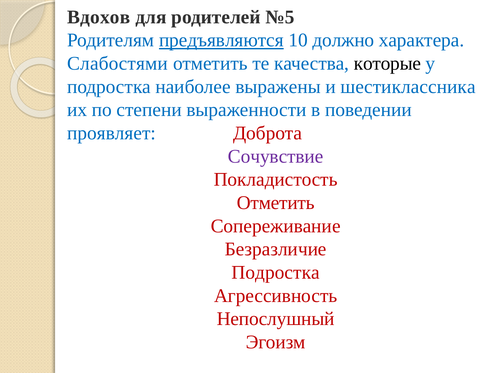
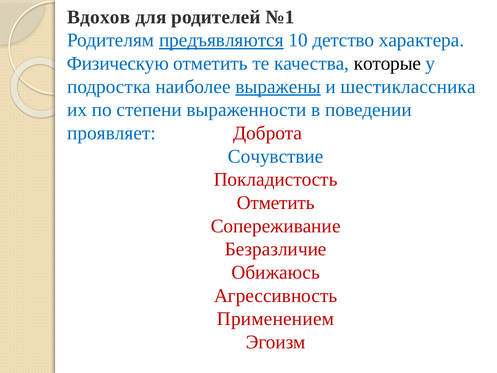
№5: №5 -> №1
должно: должно -> детство
Слабостями: Слабостями -> Физическую
выражены underline: none -> present
Сочувствие colour: purple -> blue
Подростка at (276, 272): Подростка -> Обижаюсь
Непослушный: Непослушный -> Применением
